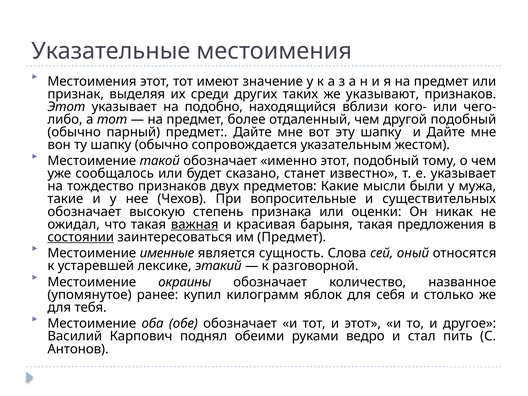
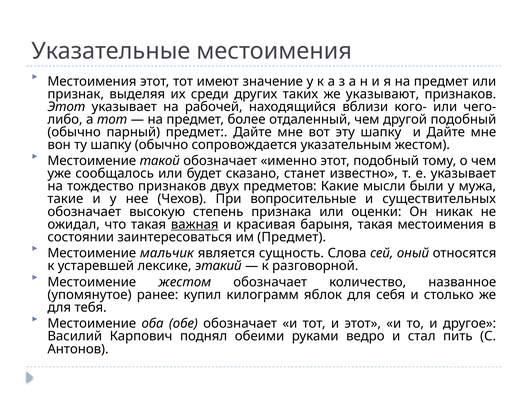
подобно: подобно -> рабочей
такая предложения: предложения -> местоимения
состоянии underline: present -> none
именные: именные -> мальчик
Местоимение окраины: окраины -> жестом
